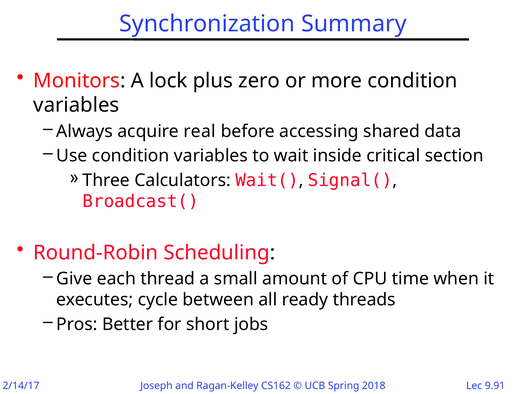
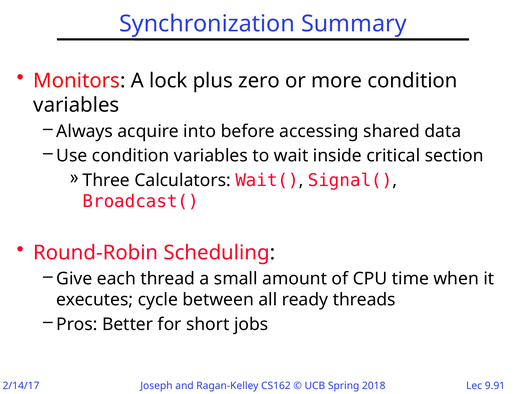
real: real -> into
